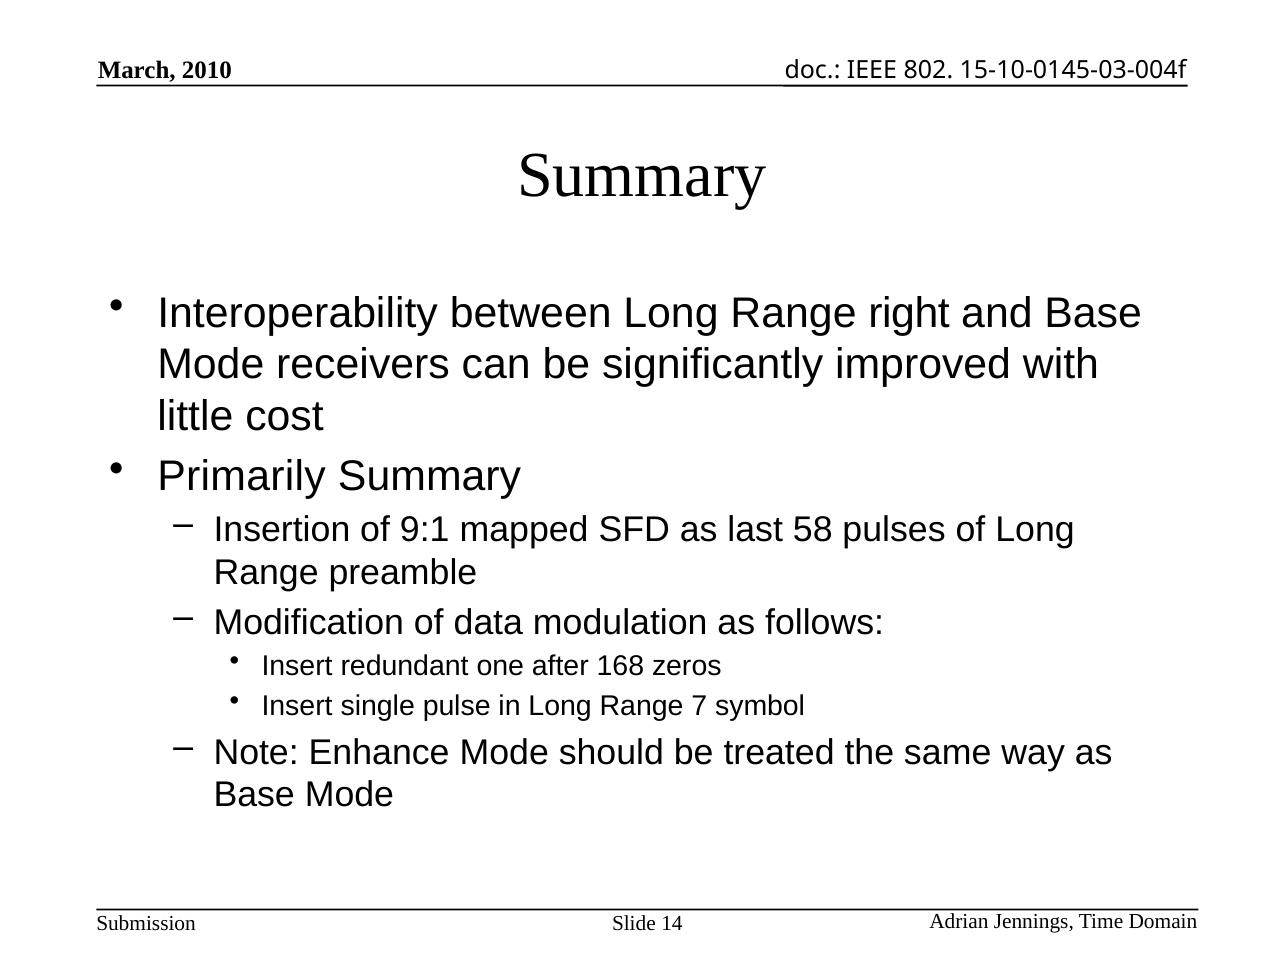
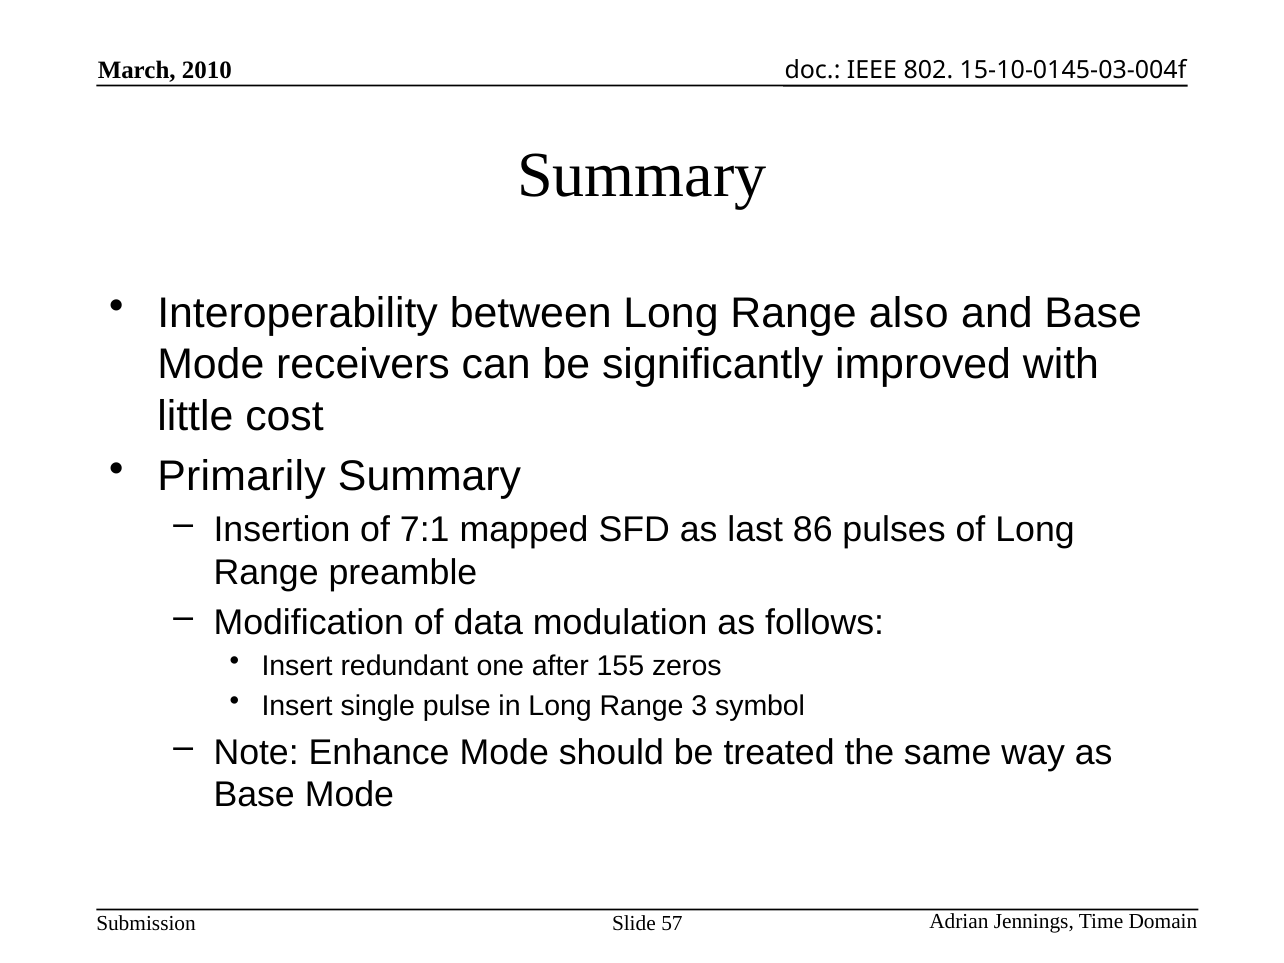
right: right -> also
9:1: 9:1 -> 7:1
58: 58 -> 86
168: 168 -> 155
7: 7 -> 3
14: 14 -> 57
